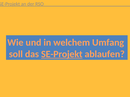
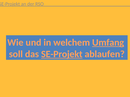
Umfang underline: none -> present
